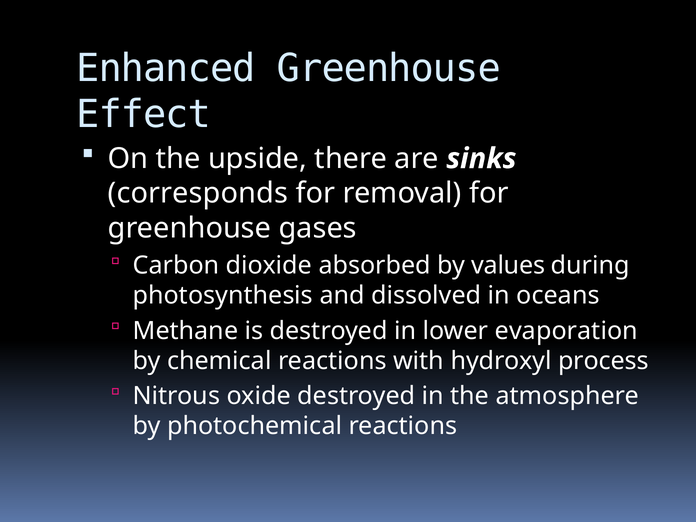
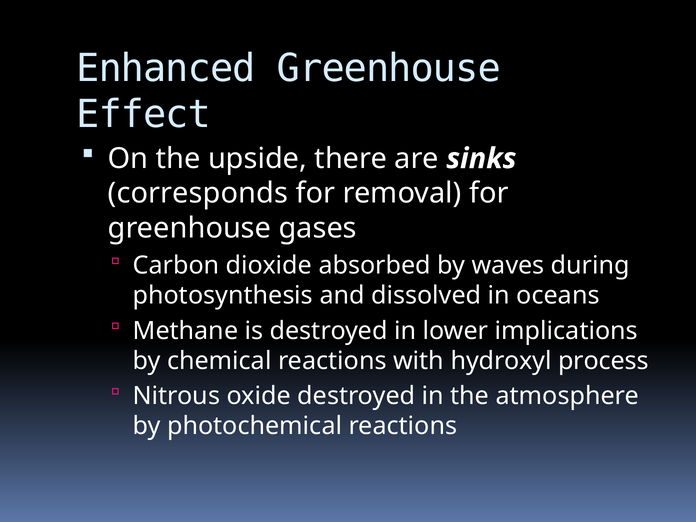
values: values -> waves
evaporation: evaporation -> implications
